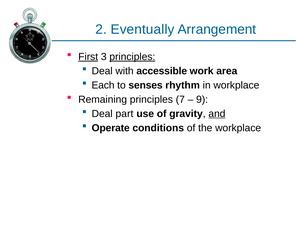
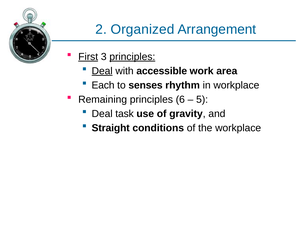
Eventually: Eventually -> Organized
Deal at (102, 71) underline: none -> present
7: 7 -> 6
9: 9 -> 5
part: part -> task
and underline: present -> none
Operate: Operate -> Straight
